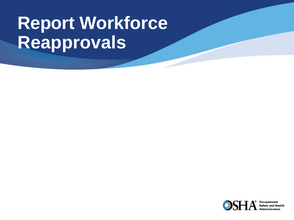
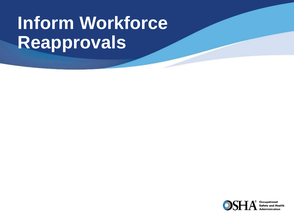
Report: Report -> Inform
